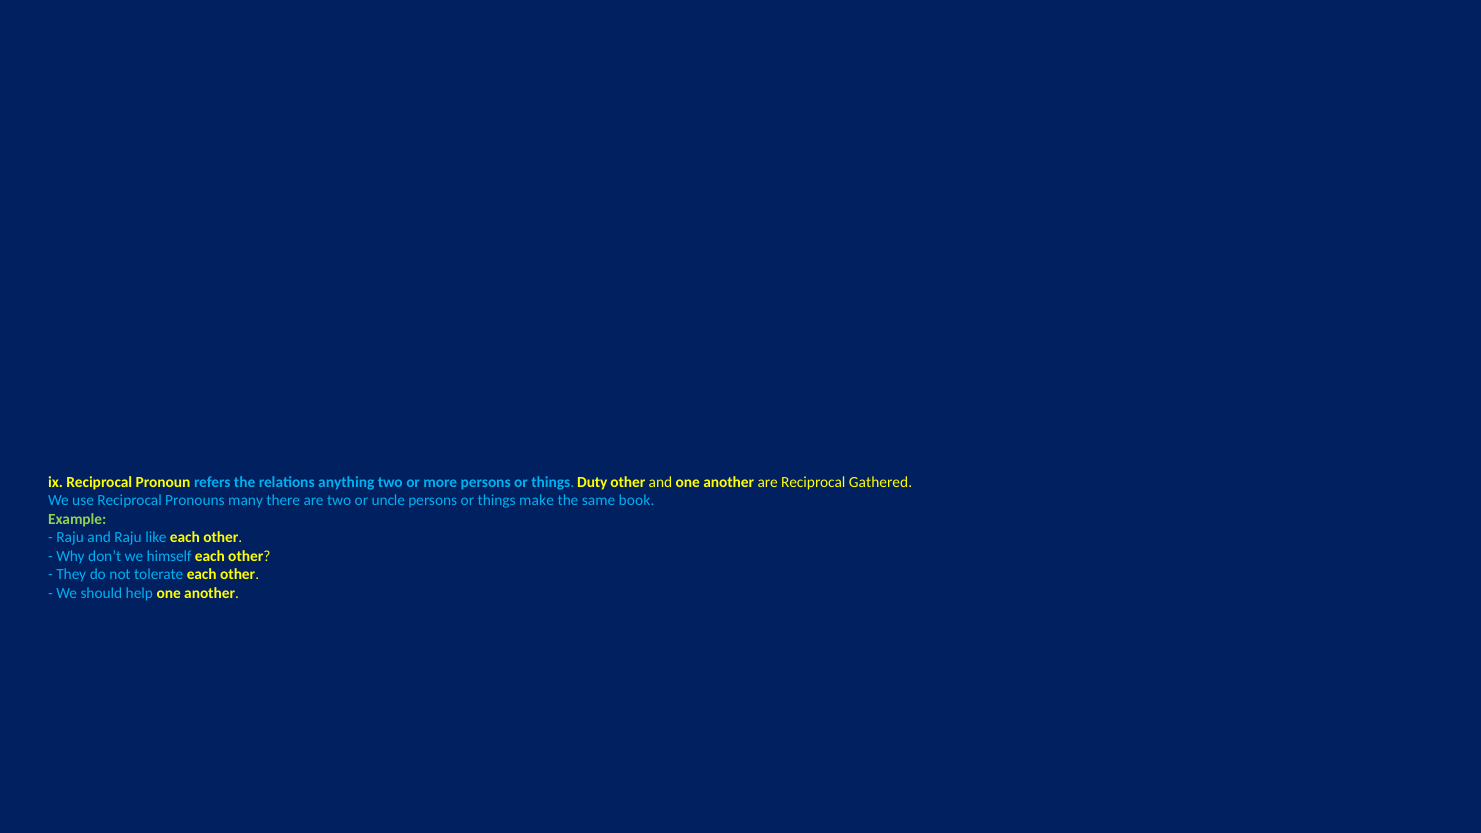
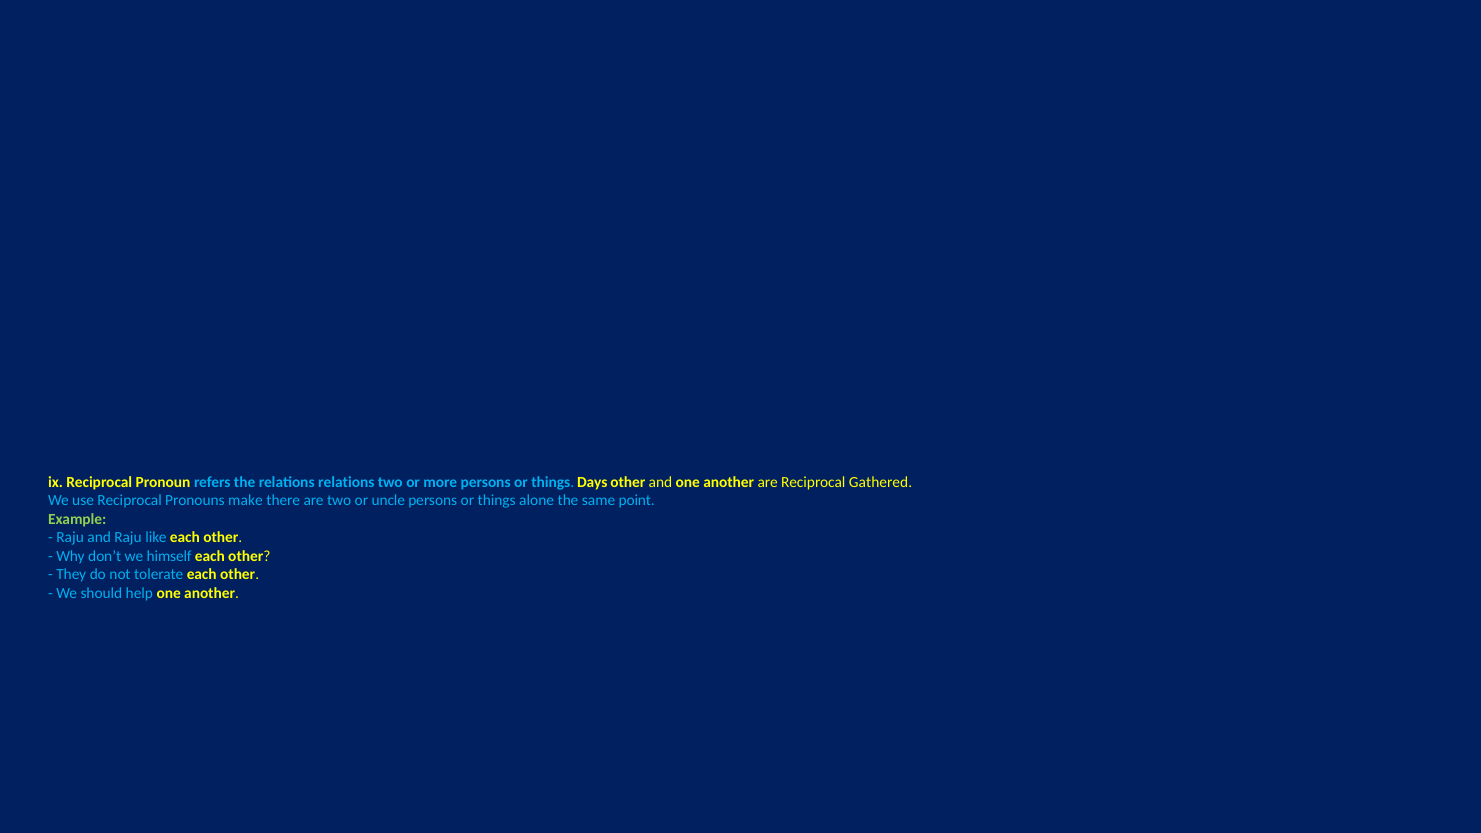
relations anything: anything -> relations
Duty: Duty -> Days
many: many -> make
make: make -> alone
book: book -> point
